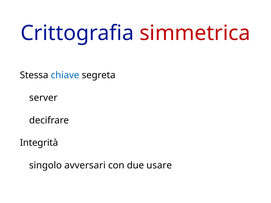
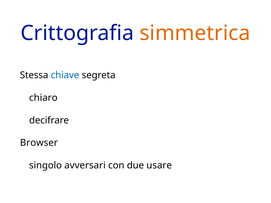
simmetrica colour: red -> orange
server: server -> chiaro
Integrità: Integrità -> Browser
